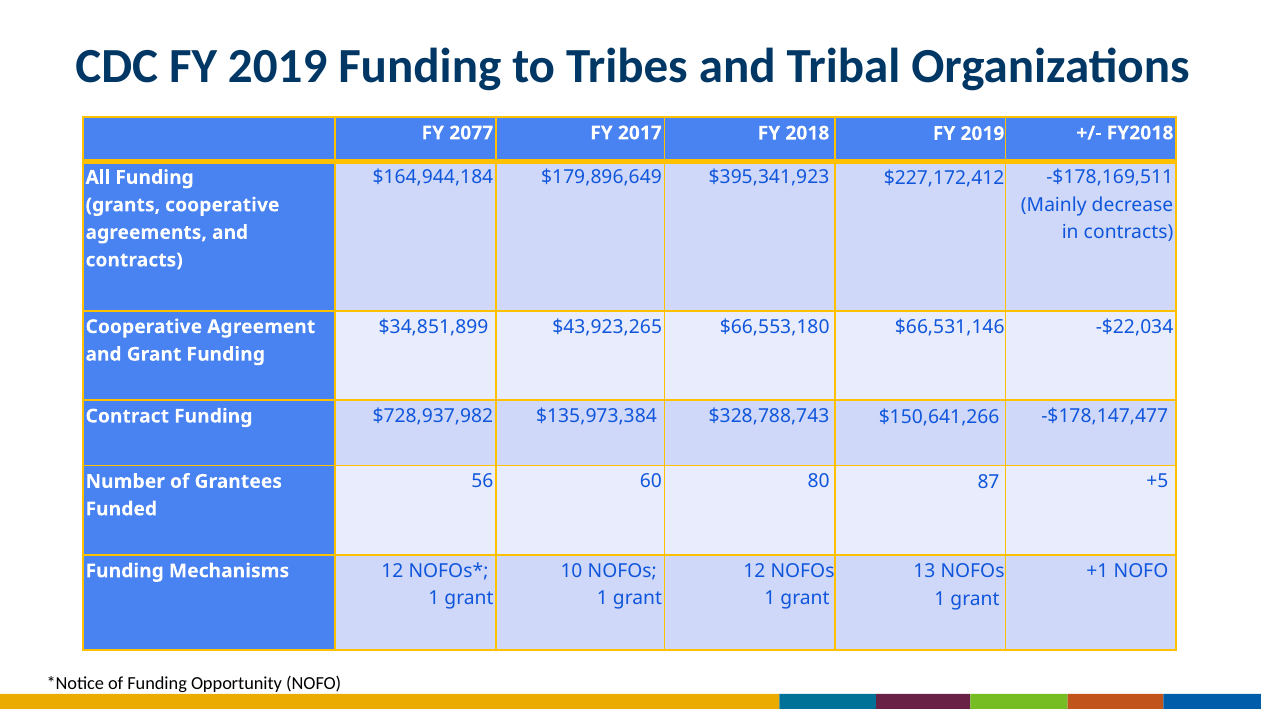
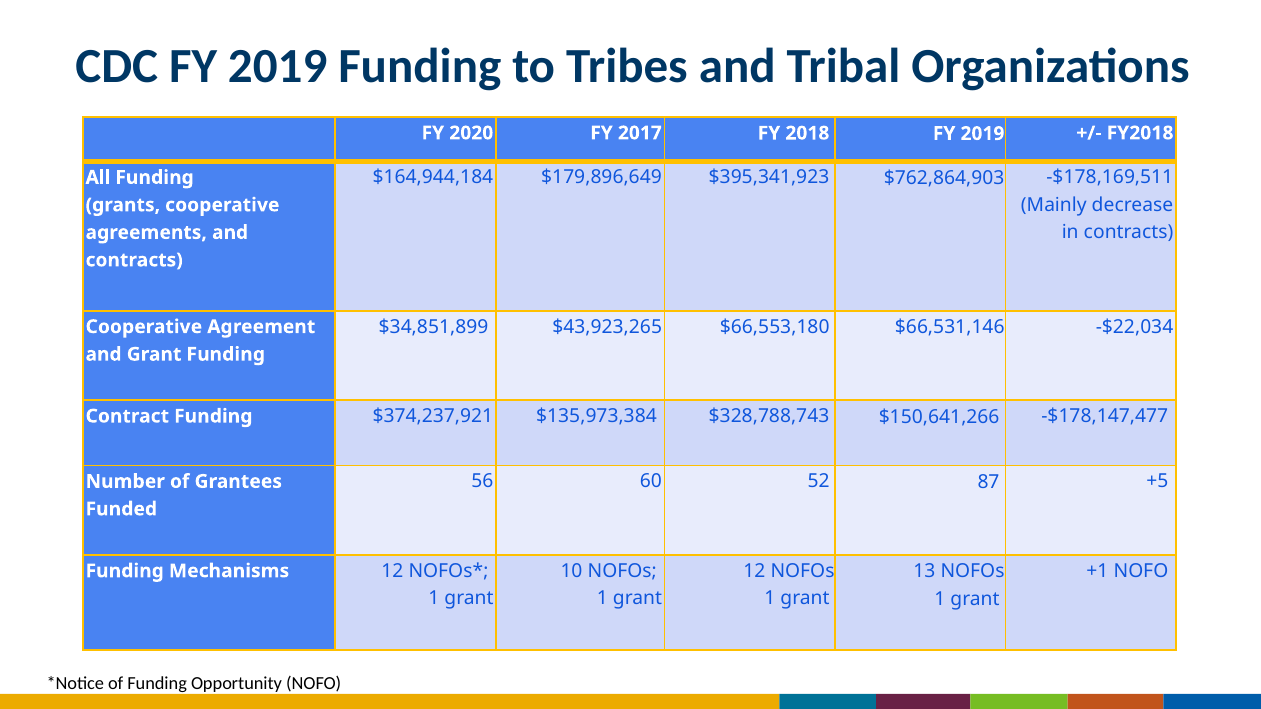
2077: 2077 -> 2020
$227,172,412: $227,172,412 -> $762,864,903
$728,937,982: $728,937,982 -> $374,237,921
80: 80 -> 52
